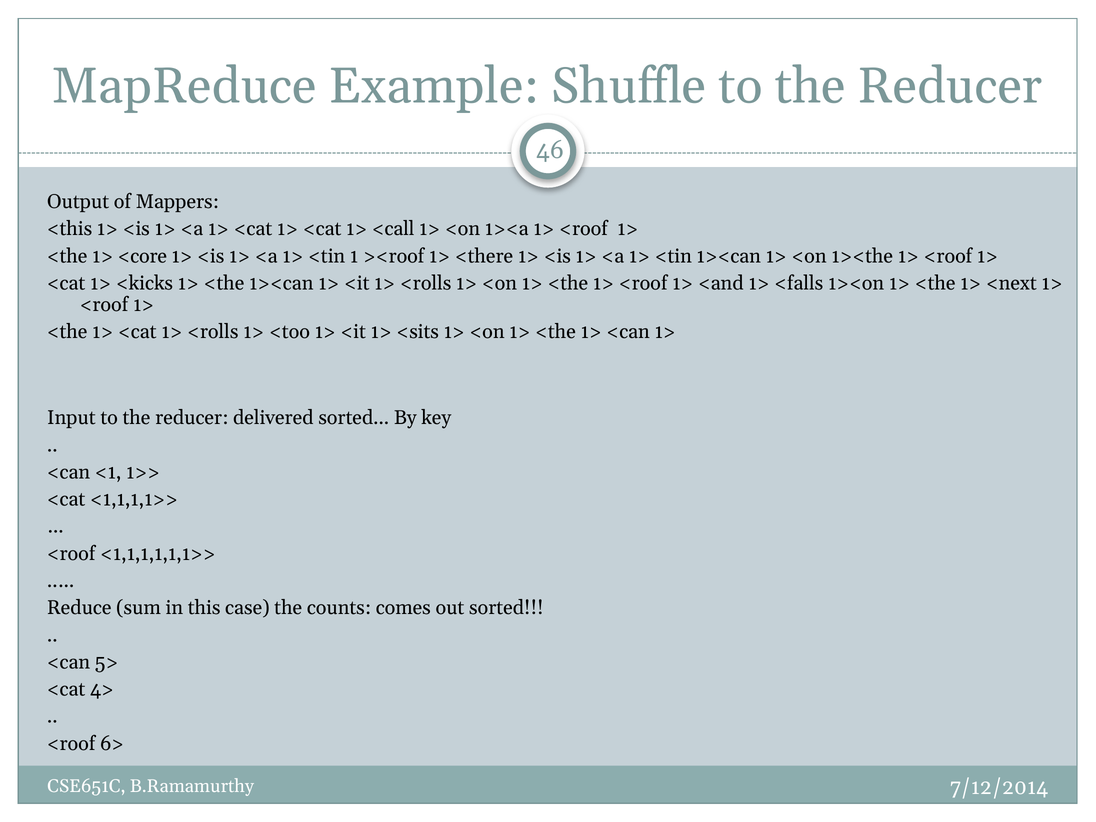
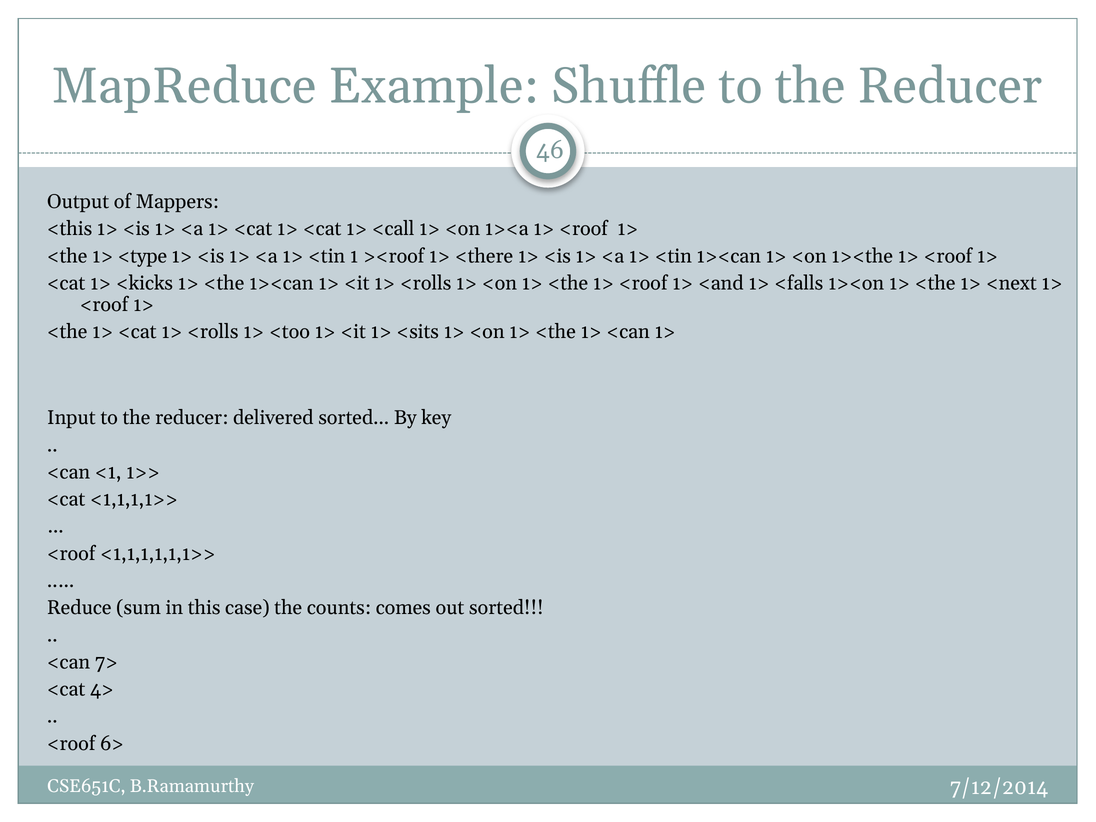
<core: <core -> <type
5>: 5> -> 7>
